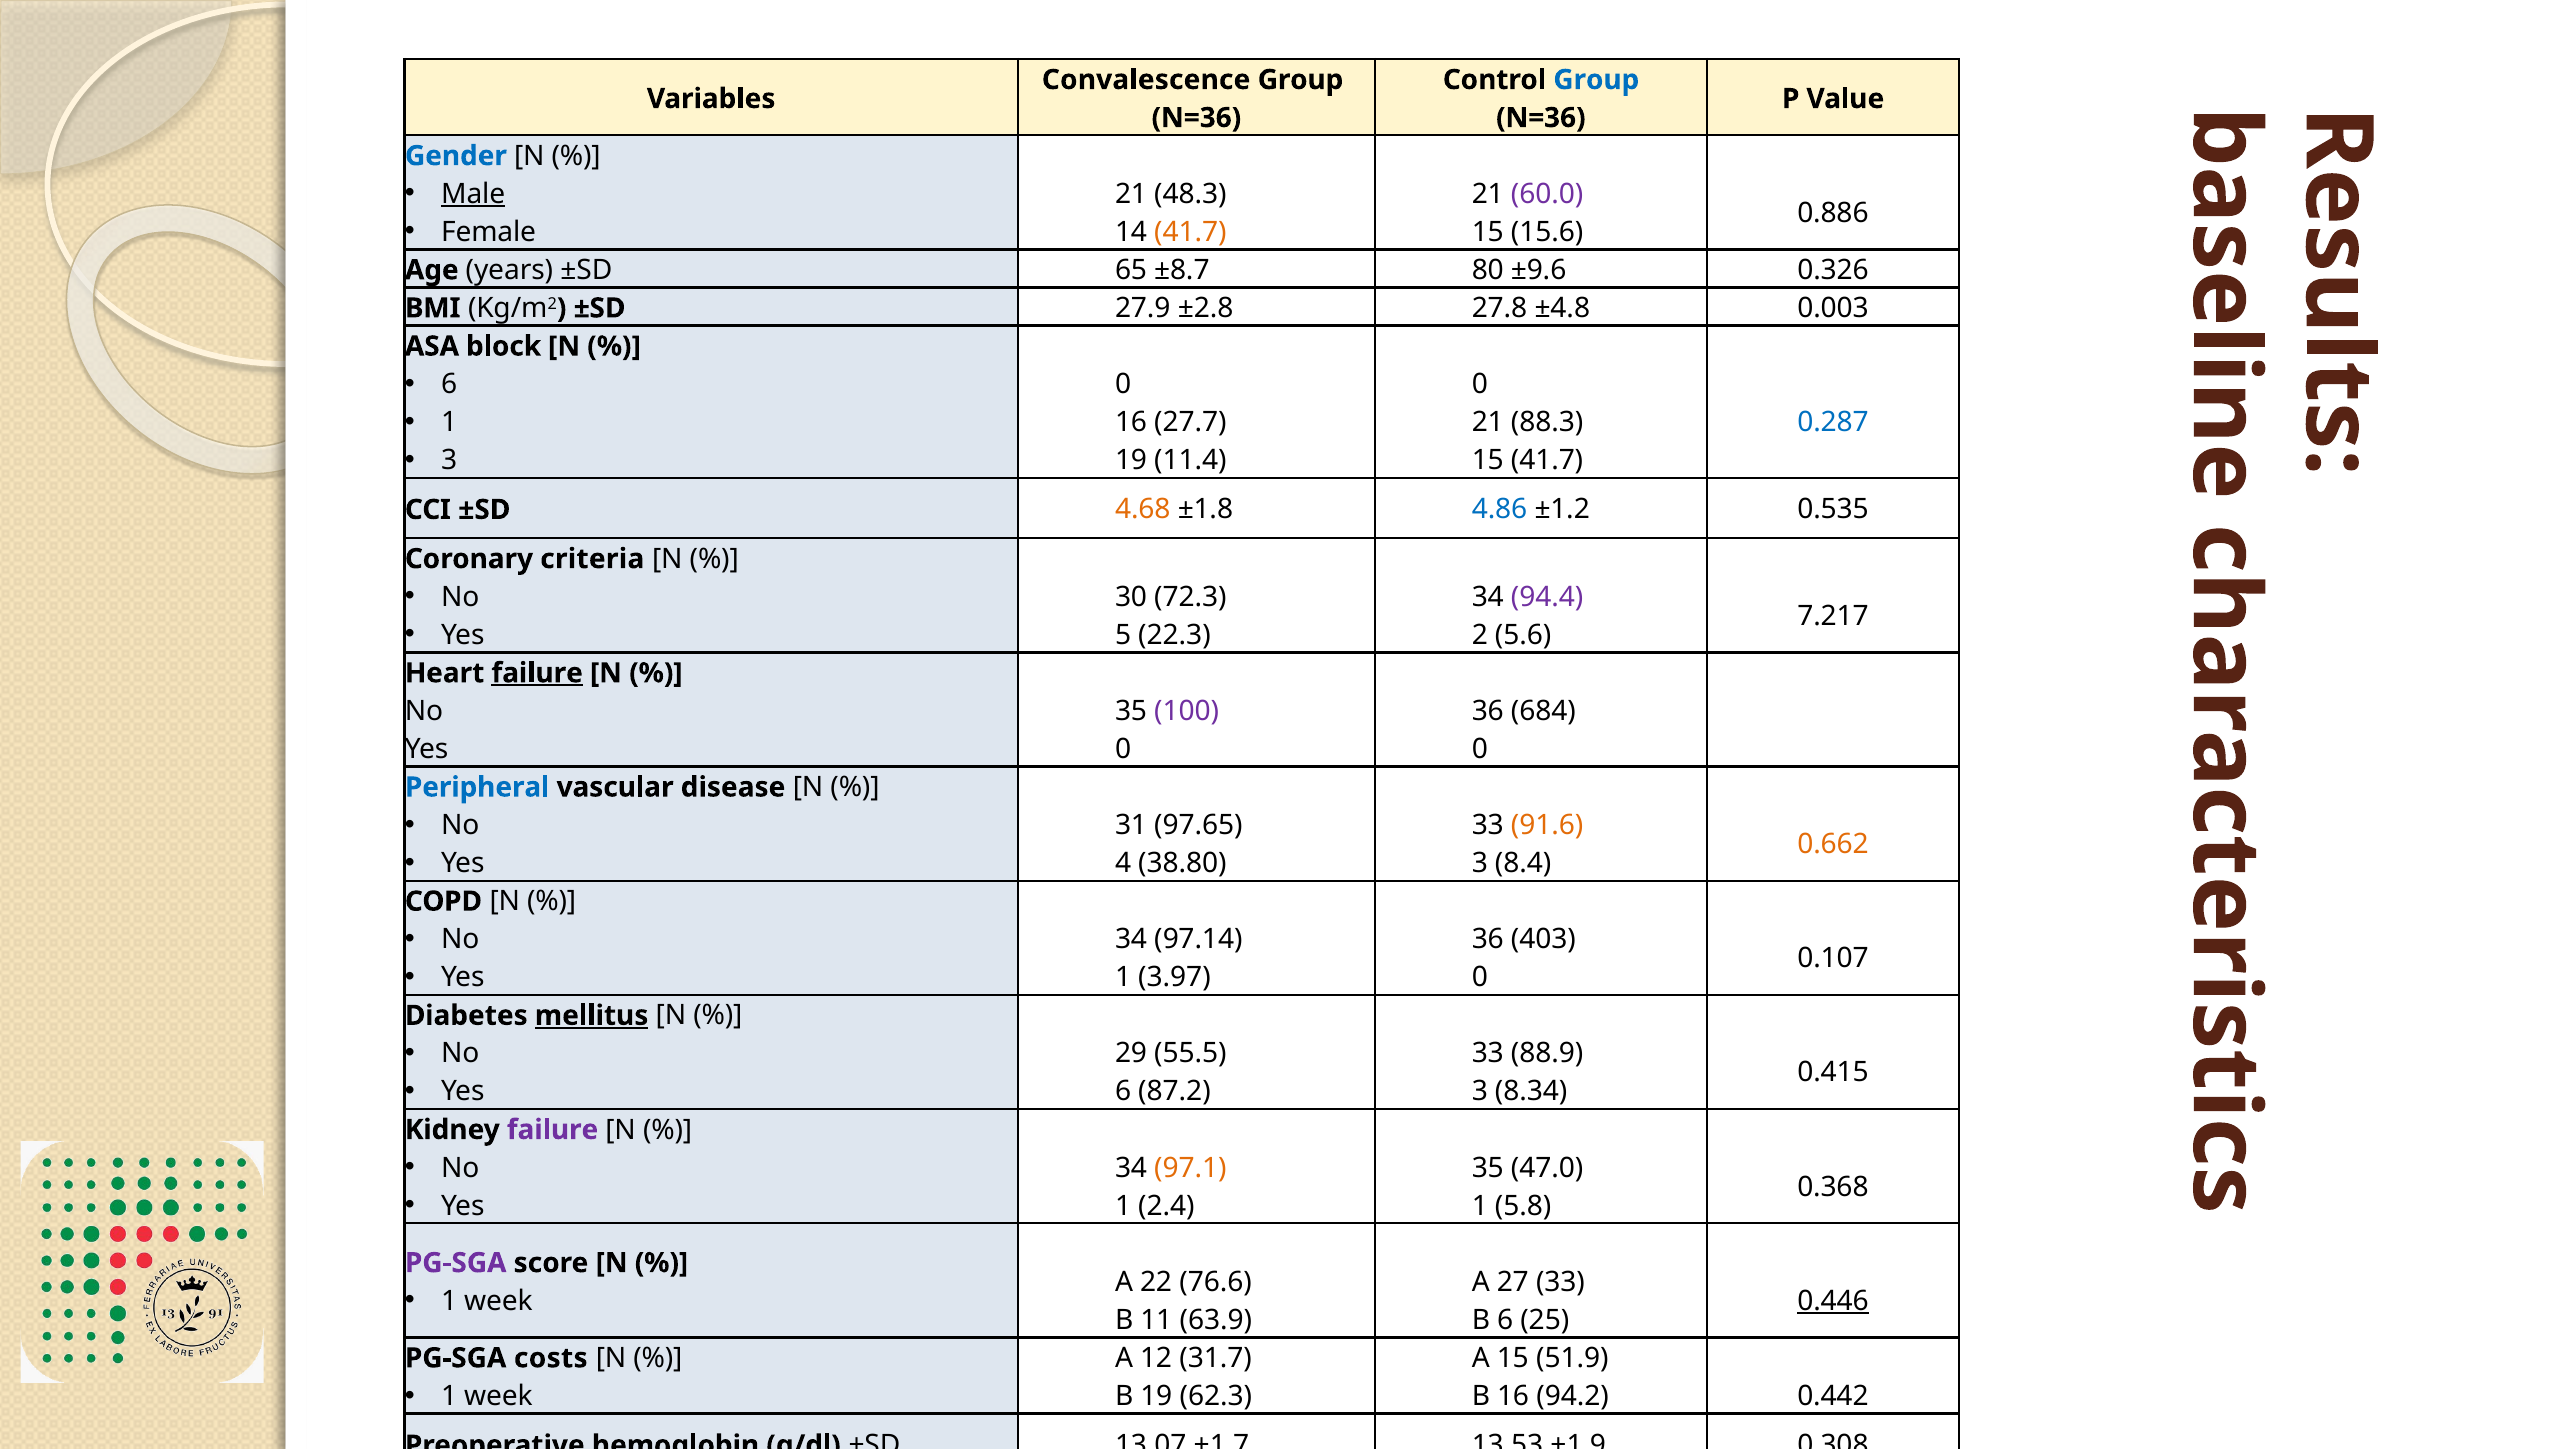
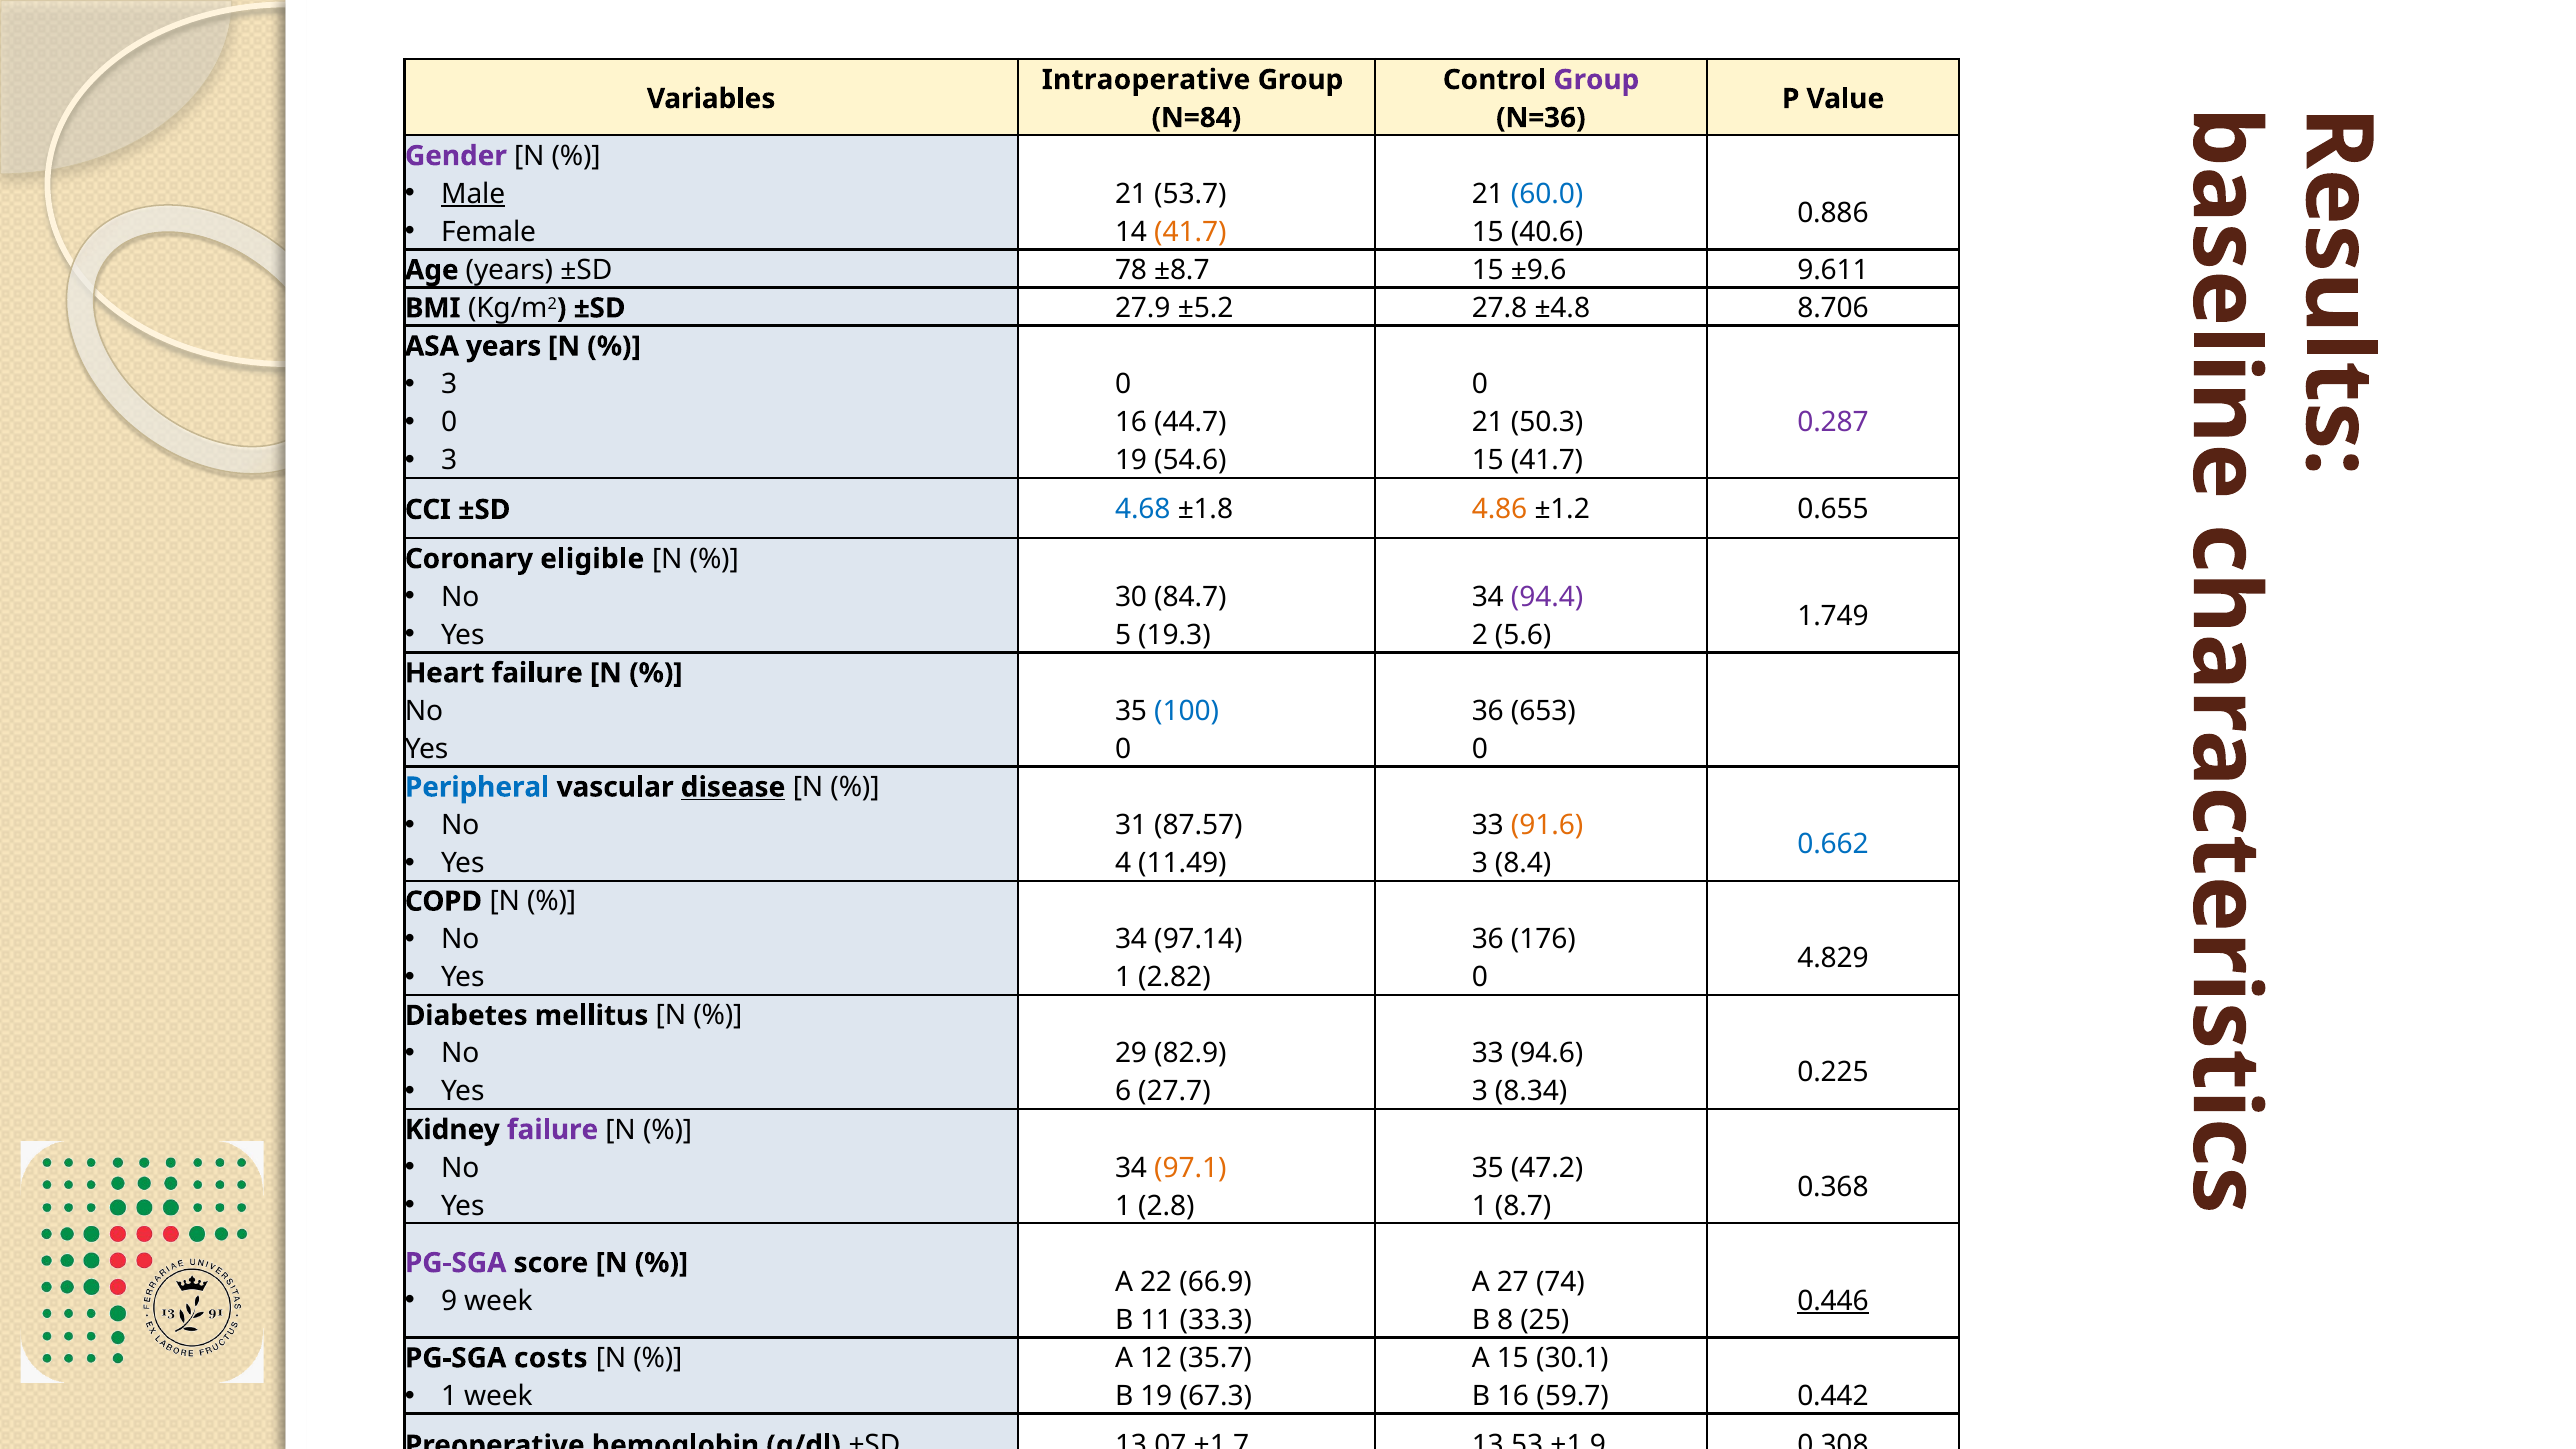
Convalescence: Convalescence -> Intraoperative
Group at (1596, 80) colour: blue -> purple
N=36 at (1196, 118): N=36 -> N=84
Gender colour: blue -> purple
48.3: 48.3 -> 53.7
60.0 colour: purple -> blue
15.6: 15.6 -> 40.6
65: 65 -> 78
±8.7 80: 80 -> 15
0.326: 0.326 -> 9.611
±2.8: ±2.8 -> ±5.2
0.003: 0.003 -> 8.706
ASA block: block -> years
6 at (449, 384): 6 -> 3
1 at (449, 422): 1 -> 0
27.7: 27.7 -> 44.7
88.3: 88.3 -> 50.3
0.287 colour: blue -> purple
11.4: 11.4 -> 54.6
4.68 colour: orange -> blue
4.86 colour: blue -> orange
0.535: 0.535 -> 0.655
criteria: criteria -> eligible
72.3: 72.3 -> 84.7
7.217: 7.217 -> 1.749
22.3: 22.3 -> 19.3
failure at (537, 673) underline: present -> none
100 colour: purple -> blue
684: 684 -> 653
disease underline: none -> present
97.65: 97.65 -> 87.57
0.662 colour: orange -> blue
38.80: 38.80 -> 11.49
403: 403 -> 176
0.107: 0.107 -> 4.829
3.97: 3.97 -> 2.82
mellitus underline: present -> none
55.5: 55.5 -> 82.9
88.9: 88.9 -> 94.6
0.415: 0.415 -> 0.225
87.2: 87.2 -> 27.7
47.0: 47.0 -> 47.2
2.4: 2.4 -> 2.8
5.8: 5.8 -> 8.7
76.6: 76.6 -> 66.9
27 33: 33 -> 74
1 at (449, 1301): 1 -> 9
63.9: 63.9 -> 33.3
B 6: 6 -> 8
31.7: 31.7 -> 35.7
51.9: 51.9 -> 30.1
62.3: 62.3 -> 67.3
94.2: 94.2 -> 59.7
